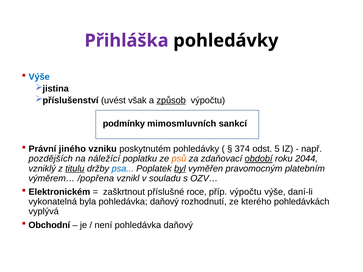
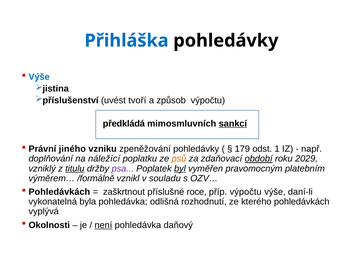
Přihláška colour: purple -> blue
však: však -> tvoří
způsob underline: present -> none
podmínky: podmínky -> předkládá
sankcí underline: none -> present
poskytnutém: poskytnutém -> zpeněžování
374: 374 -> 179
5: 5 -> 1
pozdějších: pozdějších -> doplňování
2044: 2044 -> 2029
psa colour: blue -> purple
/popřena: /popřena -> /formálně
Elektronickém at (59, 192): Elektronickém -> Pohledávkách
daňový at (164, 202): daňový -> odlišná
Obchodní: Obchodní -> Okolnosti
není underline: none -> present
